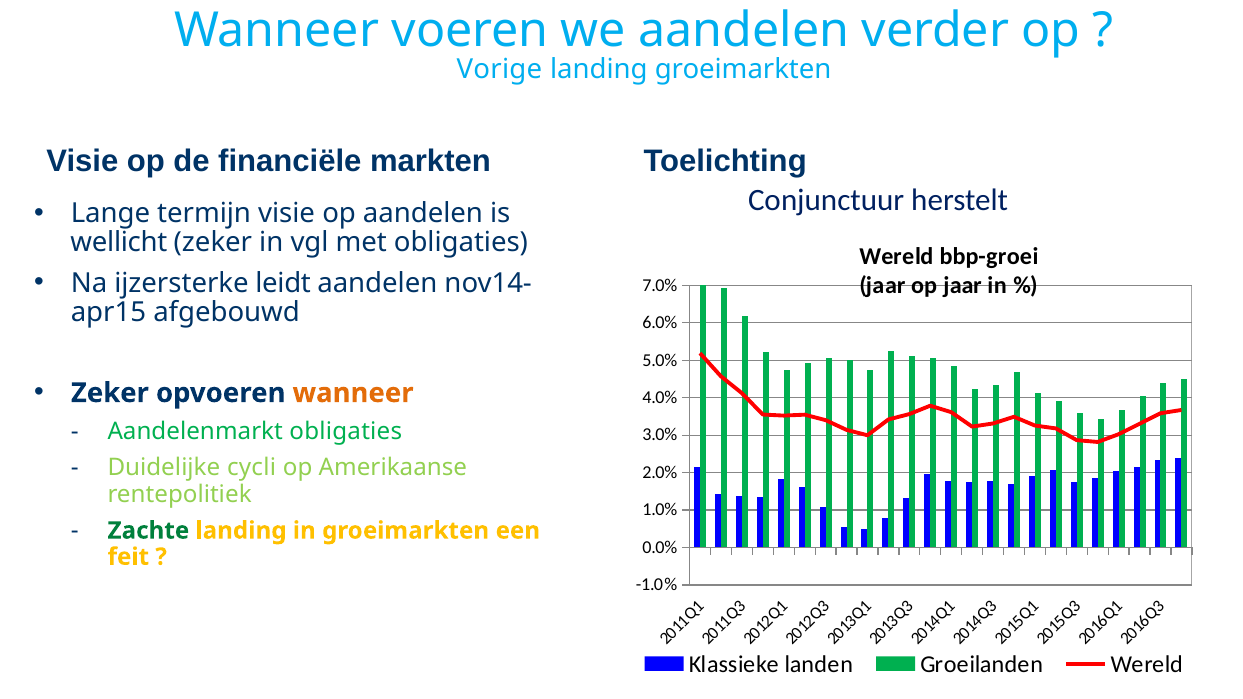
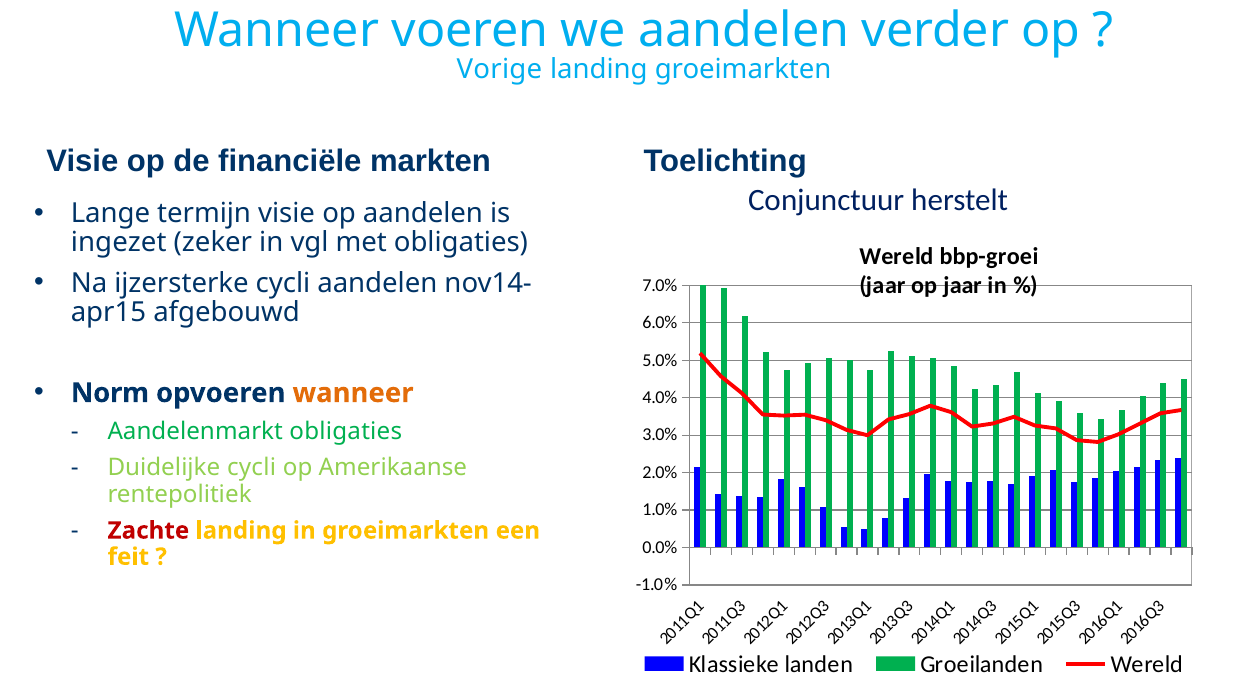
wellicht: wellicht -> ingezet
ijzersterke leidt: leidt -> cycli
Zeker at (110, 393): Zeker -> Norm
Zachte colour: green -> red
